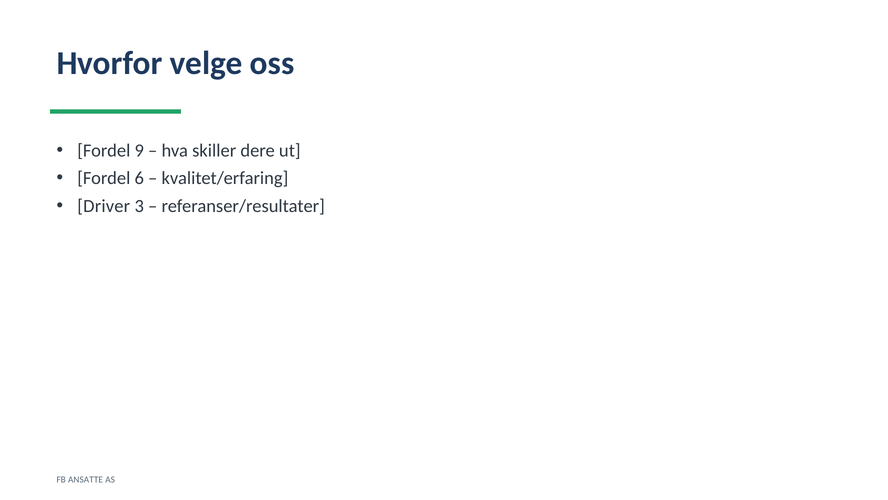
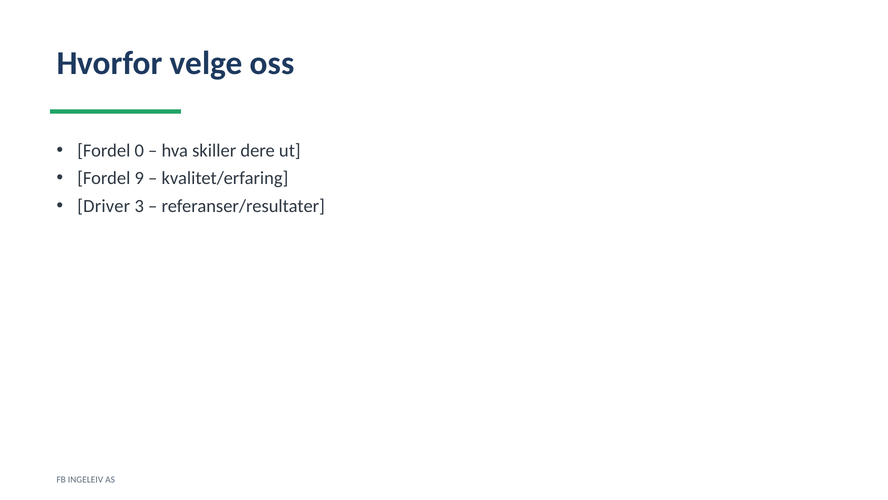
9: 9 -> 0
6: 6 -> 9
ANSATTE: ANSATTE -> INGELEIV
